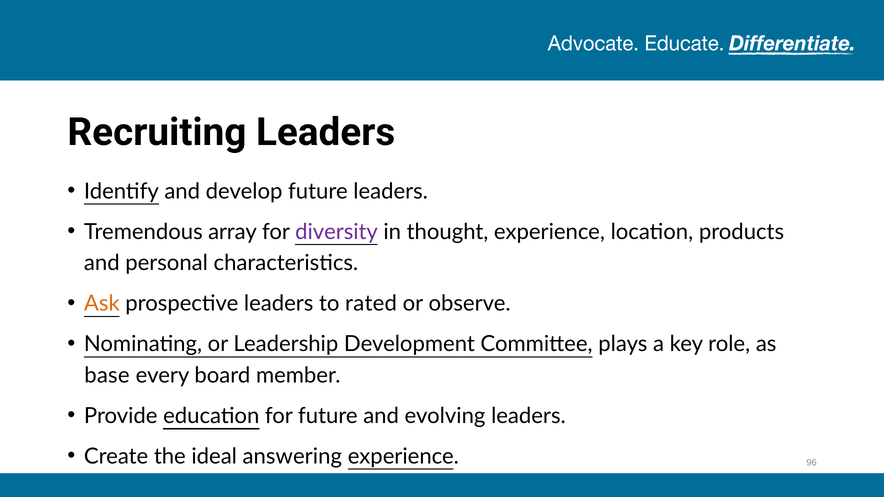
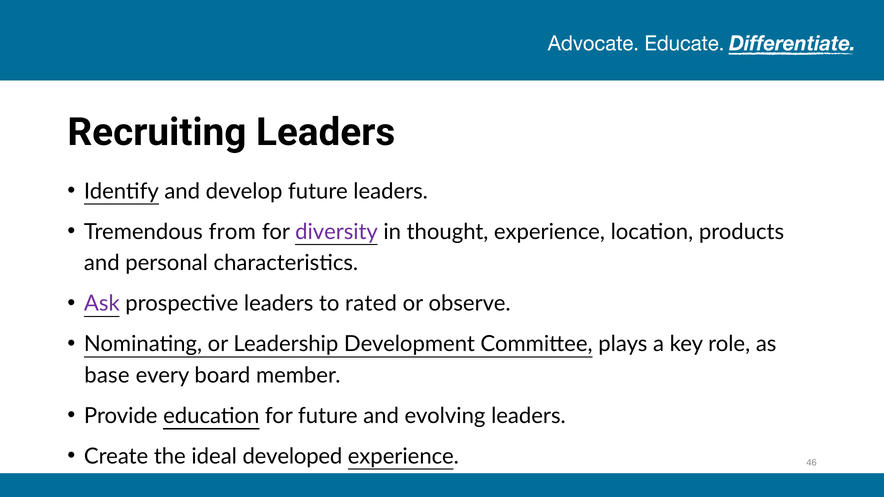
array: array -> from
Ask colour: orange -> purple
answering: answering -> developed
96: 96 -> 46
